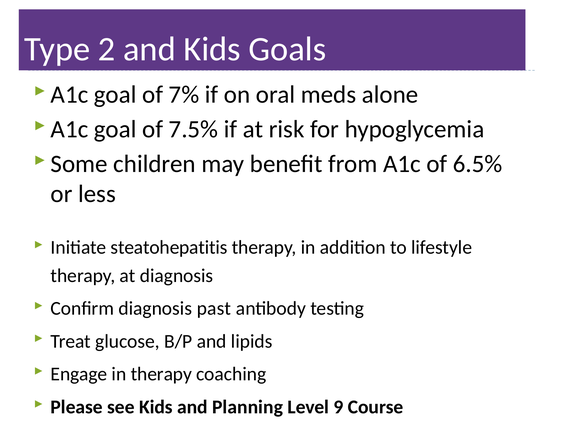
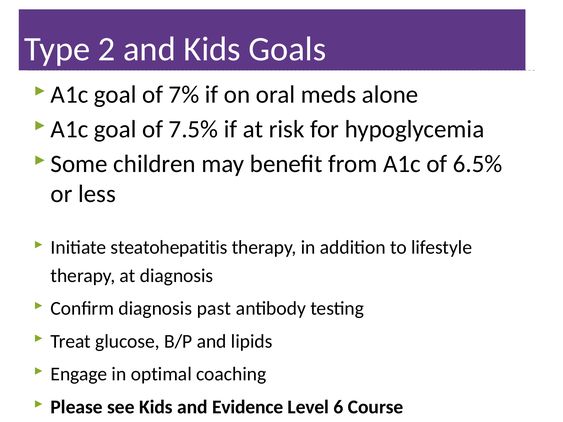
in therapy: therapy -> optimal
Planning: Planning -> Evidence
9: 9 -> 6
